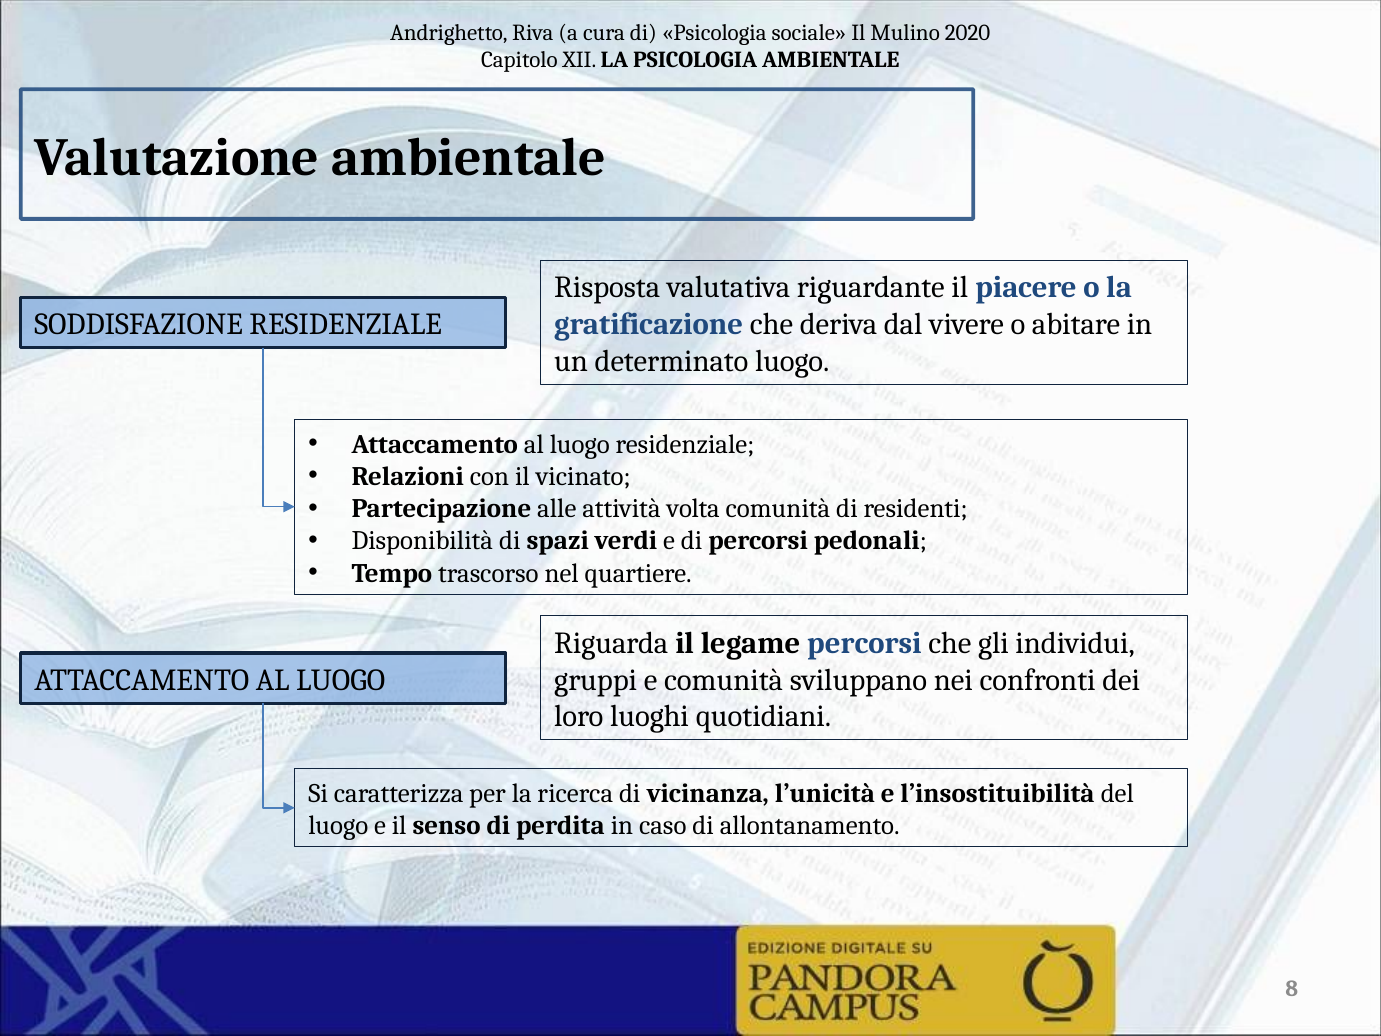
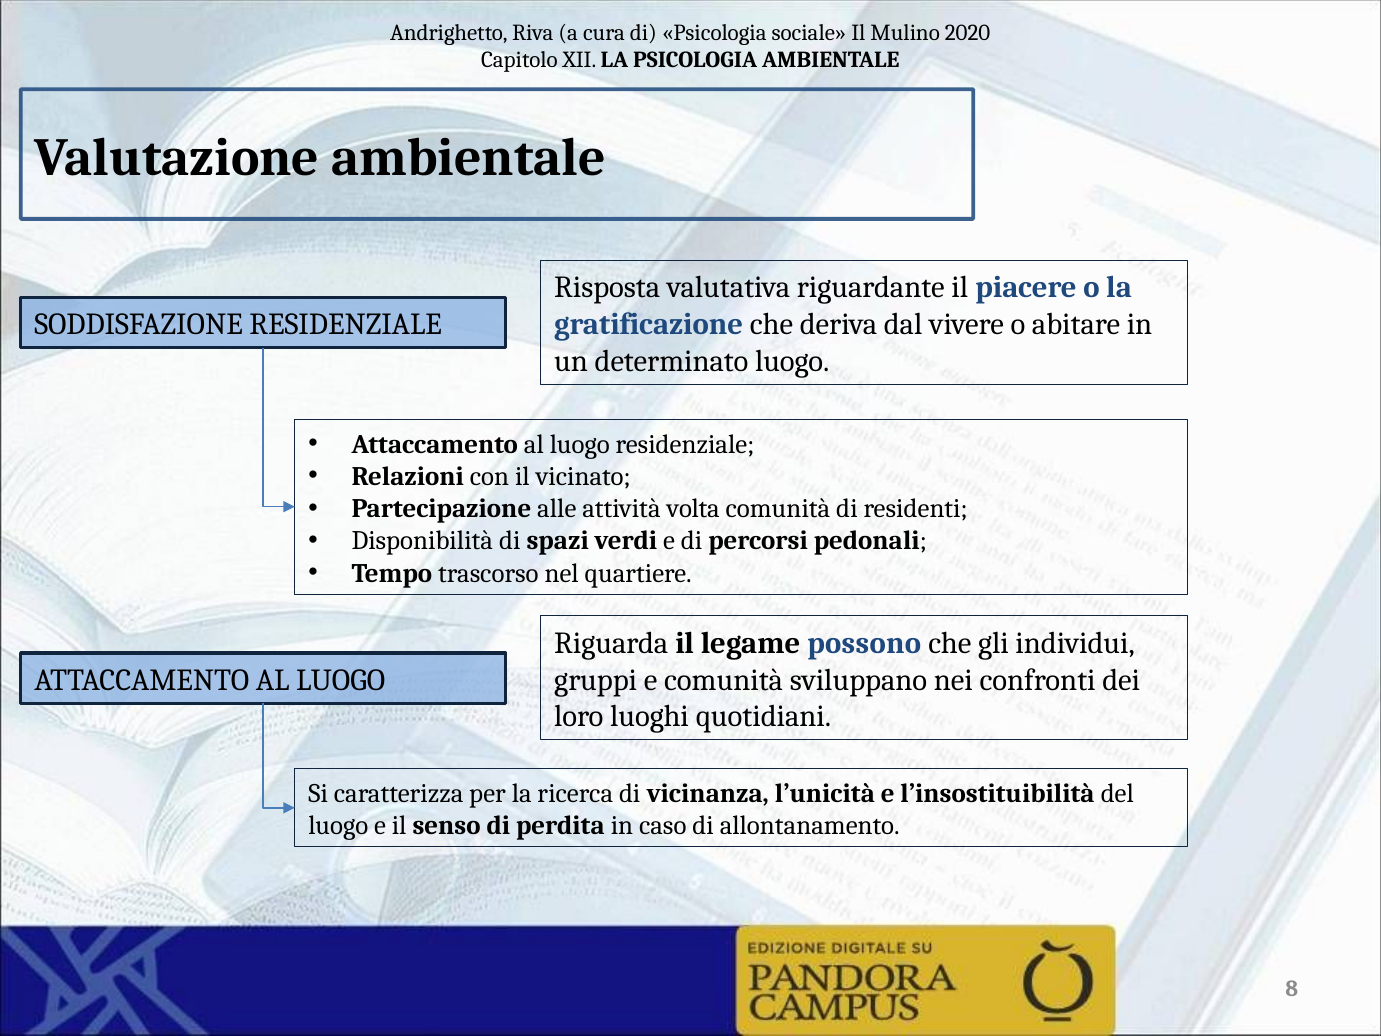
legame percorsi: percorsi -> possono
